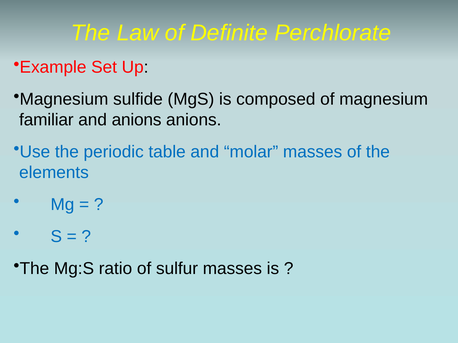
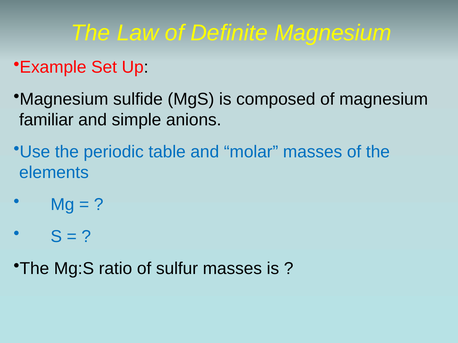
Definite Perchlorate: Perchlorate -> Magnesium
and anions: anions -> simple
